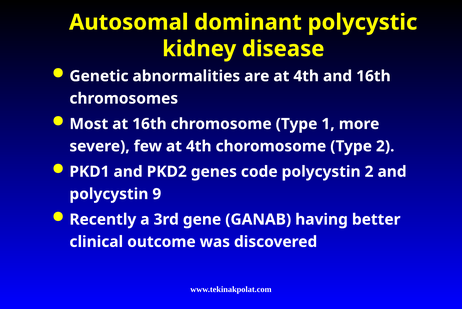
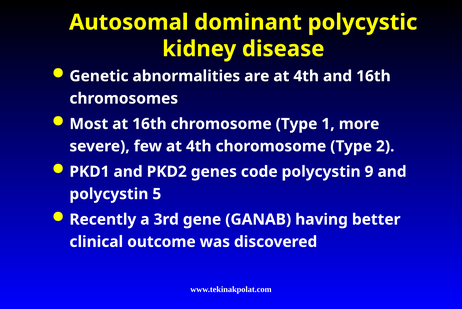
polycystin 2: 2 -> 9
9: 9 -> 5
